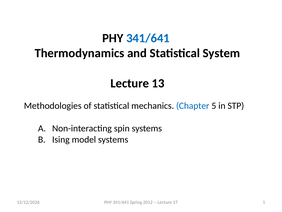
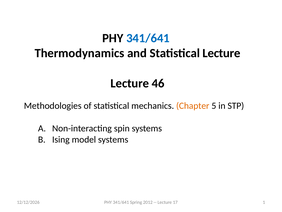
Statistical System: System -> Lecture
13: 13 -> 46
Chapter colour: blue -> orange
